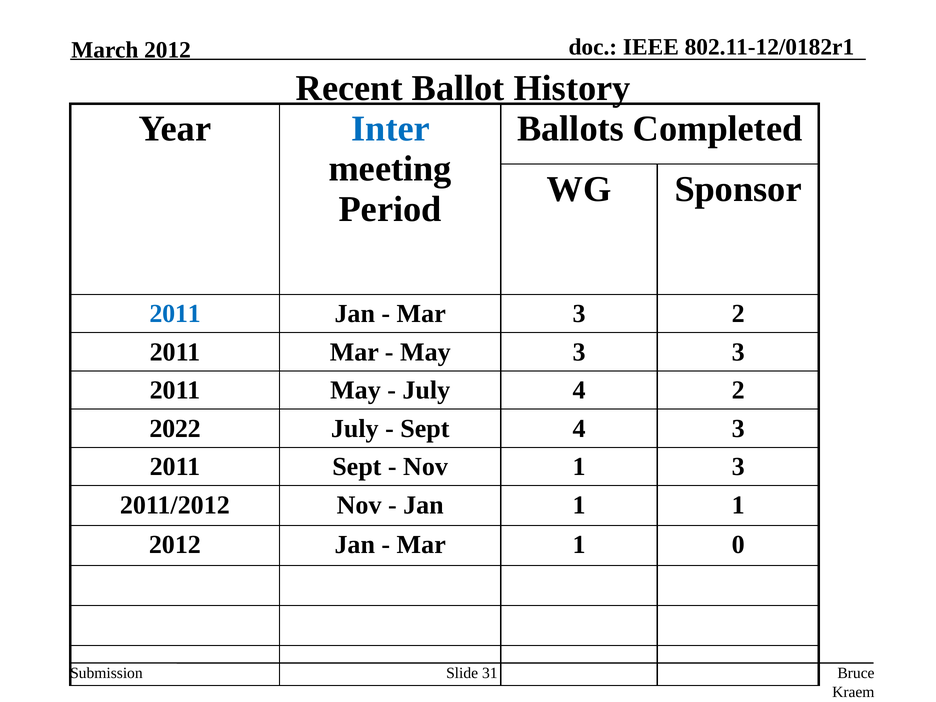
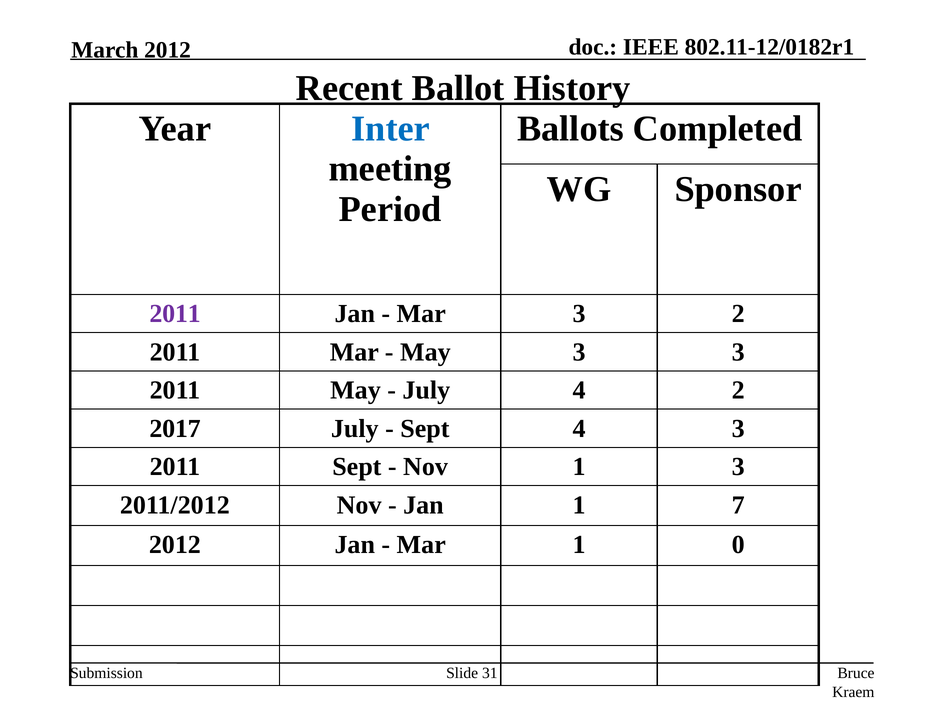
2011 at (175, 314) colour: blue -> purple
2022: 2022 -> 2017
1 1: 1 -> 7
